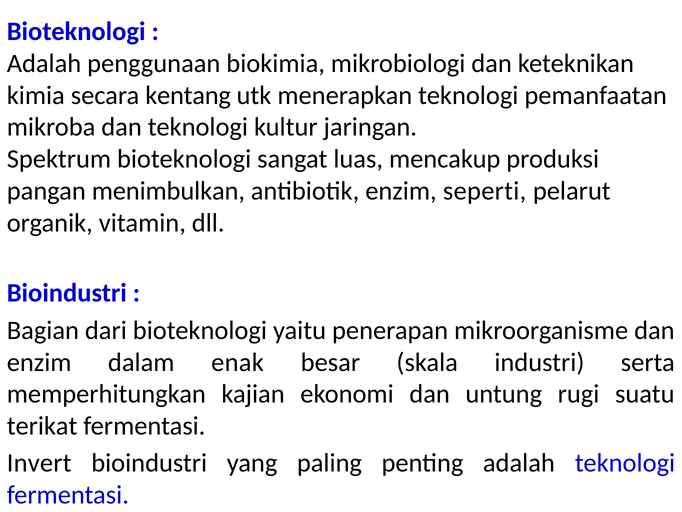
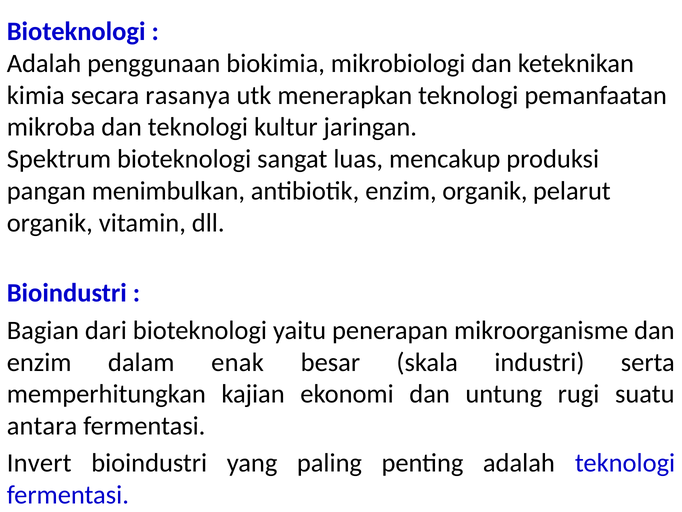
kentang: kentang -> rasanya
enzim seperti: seperti -> organik
terikat: terikat -> antara
